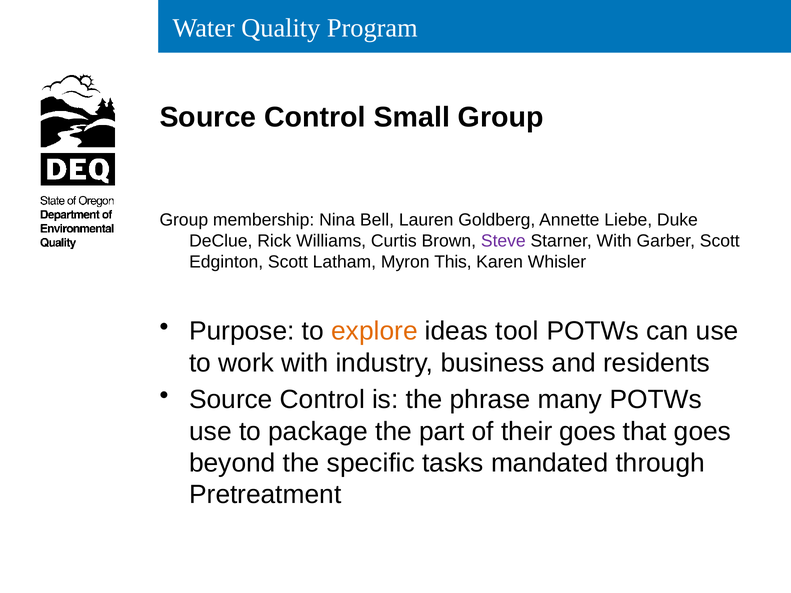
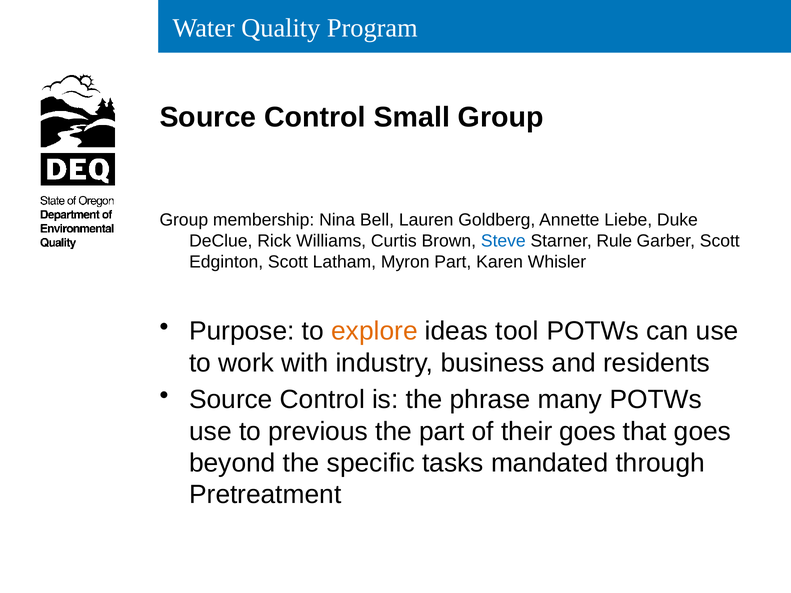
Steve colour: purple -> blue
Starner With: With -> Rule
Myron This: This -> Part
package: package -> previous
